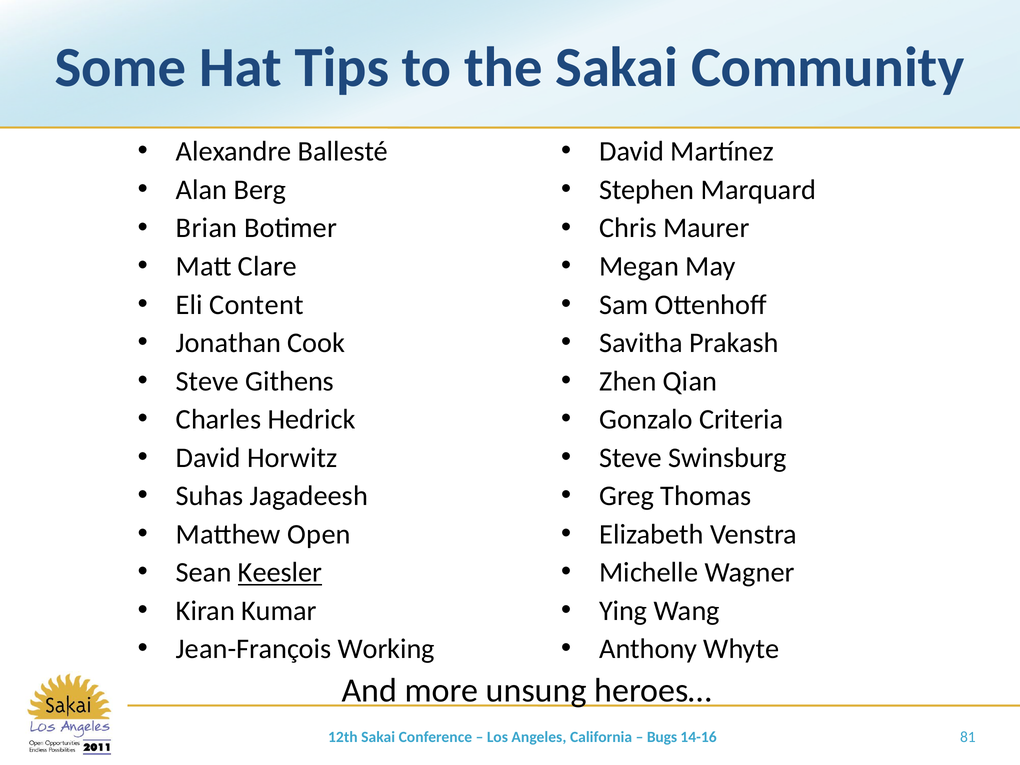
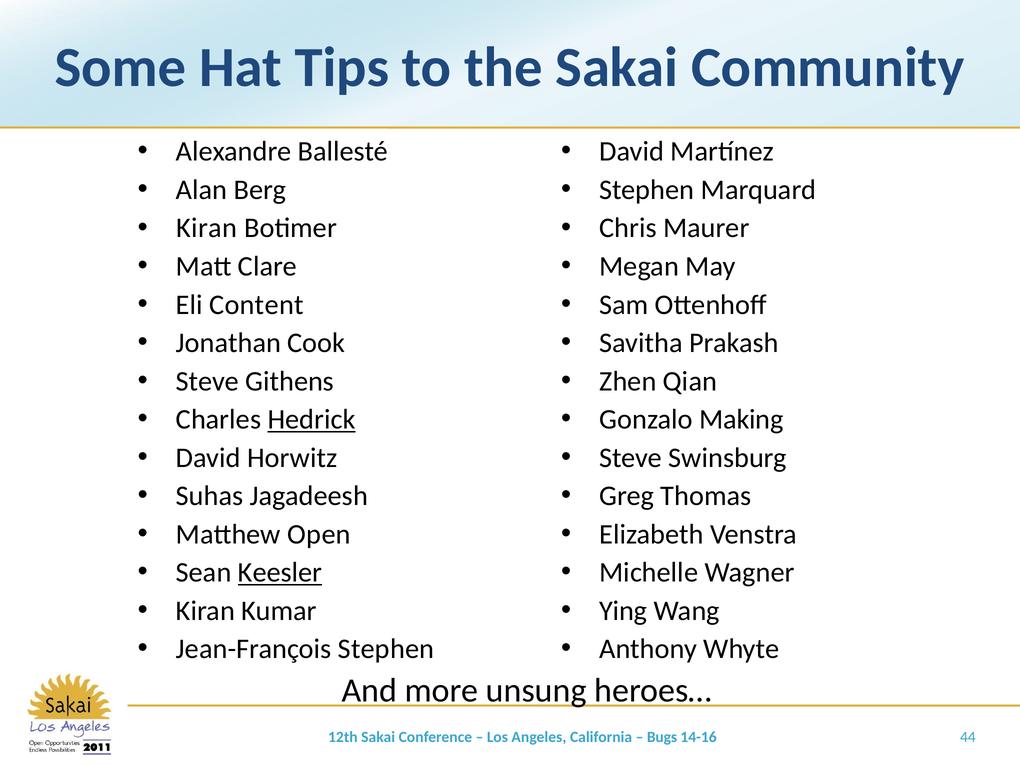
Brian at (207, 228): Brian -> Kiran
Hedrick underline: none -> present
Criteria: Criteria -> Making
Jean-François Working: Working -> Stephen
81: 81 -> 44
